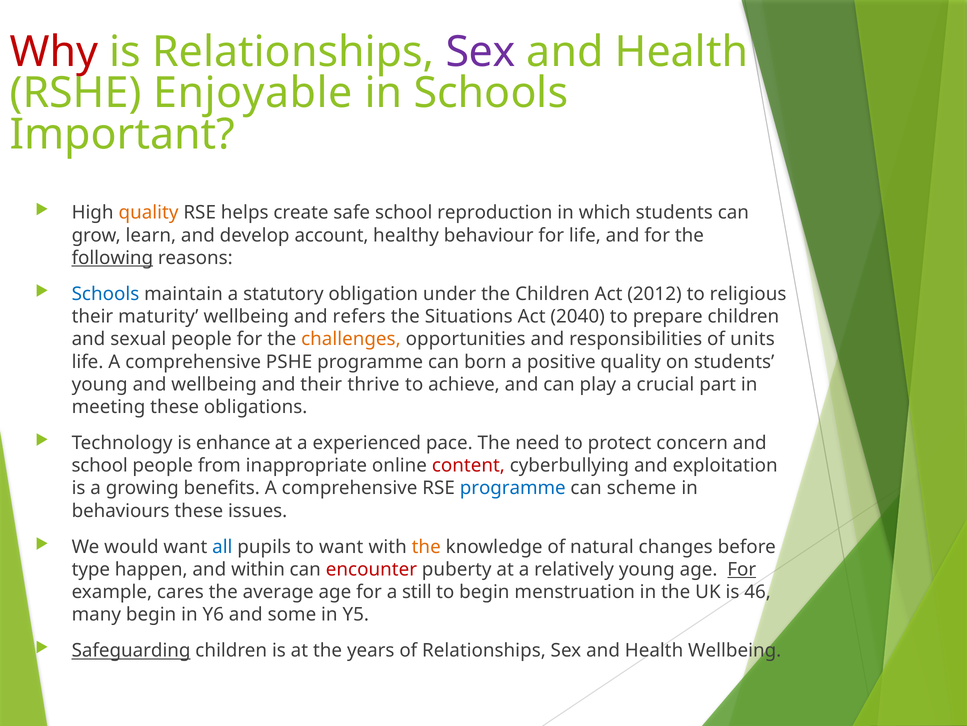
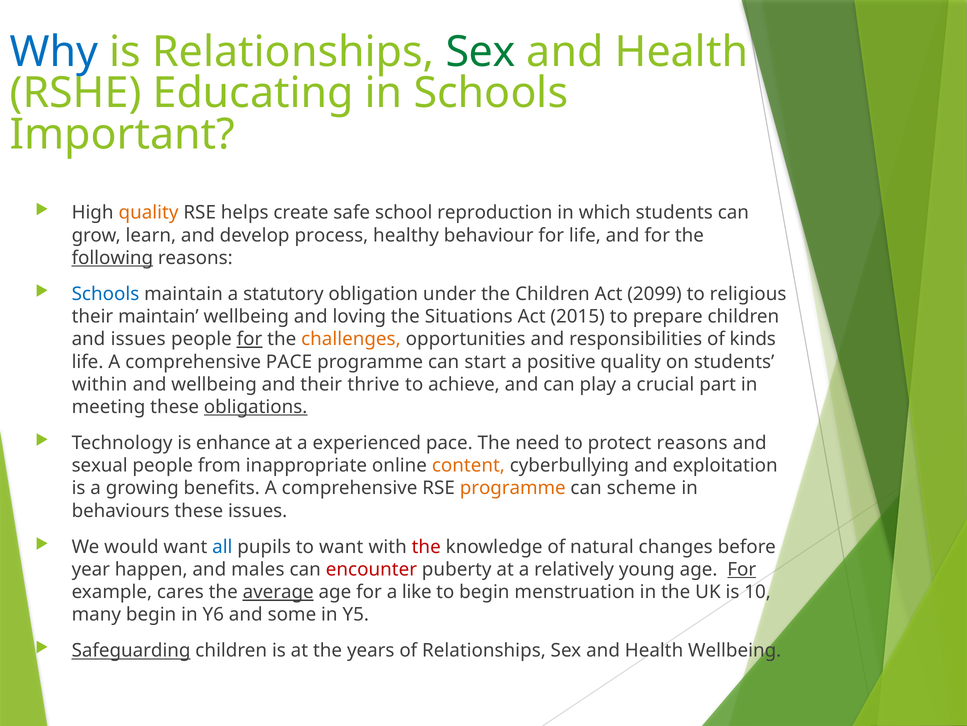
Why colour: red -> blue
Sex at (481, 52) colour: purple -> green
Enjoyable: Enjoyable -> Educating
account: account -> process
2012: 2012 -> 2099
their maturity: maturity -> maintain
refers: refers -> loving
2040: 2040 -> 2015
and sexual: sexual -> issues
for at (250, 339) underline: none -> present
units: units -> kinds
comprehensive PSHE: PSHE -> PACE
born: born -> start
young at (100, 384): young -> within
obligations underline: none -> present
protect concern: concern -> reasons
school at (100, 465): school -> sexual
content colour: red -> orange
programme at (513, 488) colour: blue -> orange
the at (426, 546) colour: orange -> red
type: type -> year
within: within -> males
average underline: none -> present
still: still -> like
46: 46 -> 10
